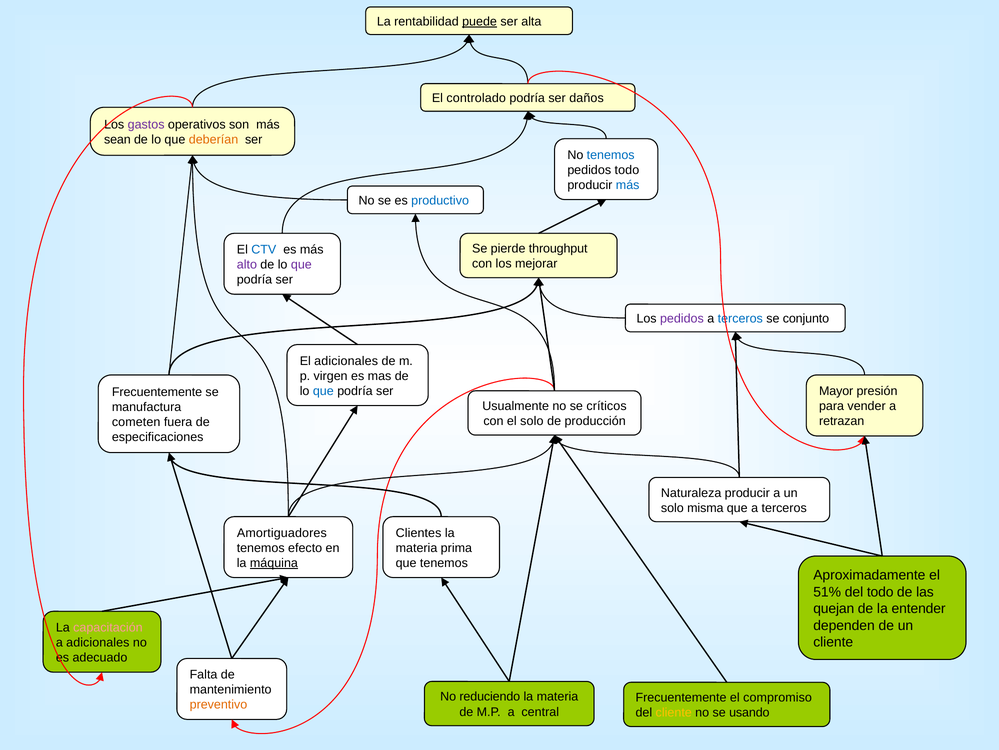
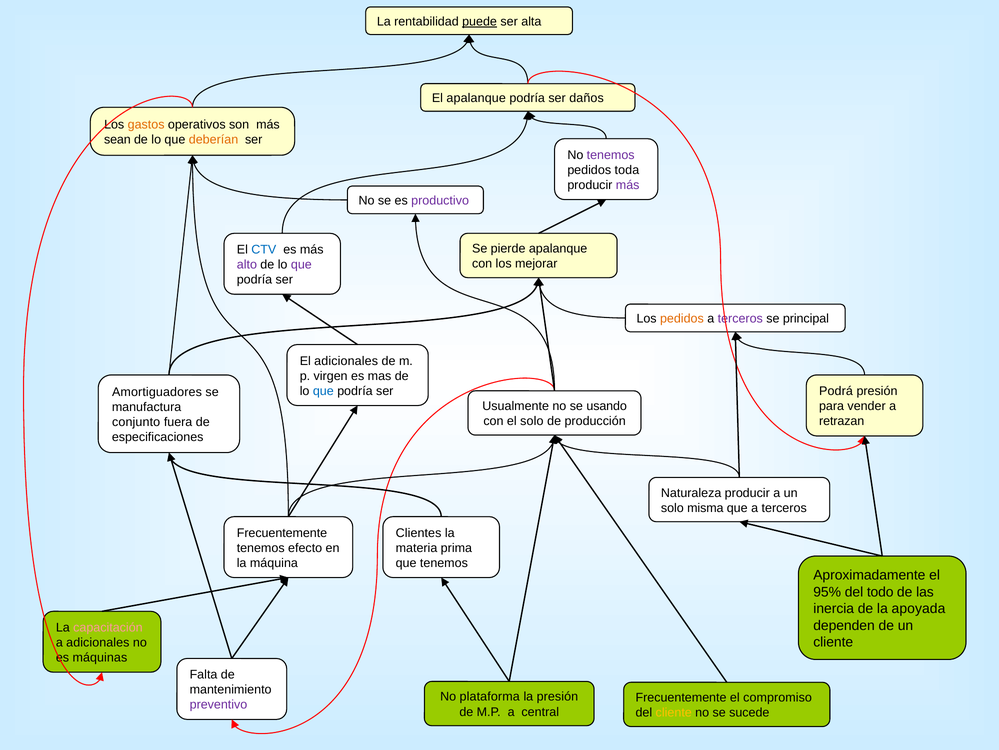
El controlado: controlado -> apalanque
gastos colour: purple -> orange
tenemos at (611, 155) colour: blue -> purple
pedidos todo: todo -> toda
más at (628, 185) colour: blue -> purple
productivo colour: blue -> purple
pierde throughput: throughput -> apalanque
pedidos at (682, 319) colour: purple -> orange
terceros at (740, 319) colour: blue -> purple
conjunto: conjunto -> principal
Mayor: Mayor -> Podrá
Frecuentemente at (157, 392): Frecuentemente -> Amortiguadores
críticos: críticos -> usando
cometen: cometen -> conjunto
Amortiguadores at (282, 532): Amortiguadores -> Frecuentemente
máquina underline: present -> none
51%: 51% -> 95%
quejan: quejan -> inercia
entender: entender -> apoyada
adecuado: adecuado -> máquinas
reduciendo: reduciendo -> plataforma
materia at (557, 696): materia -> presión
preventivo colour: orange -> purple
usando: usando -> sucede
